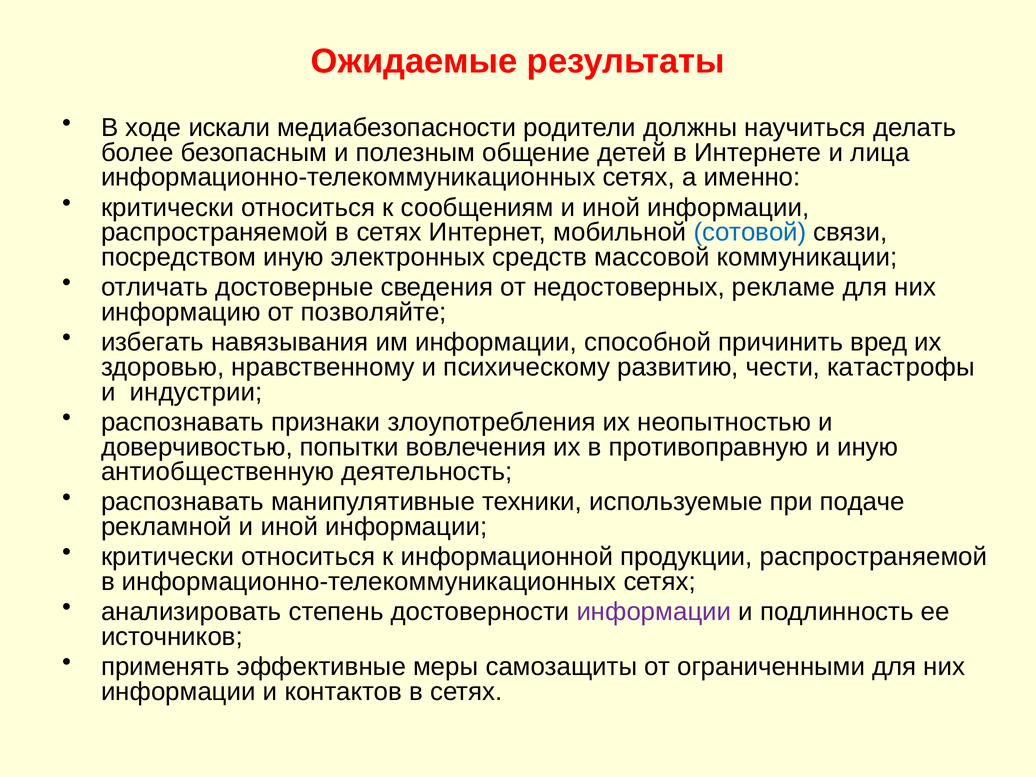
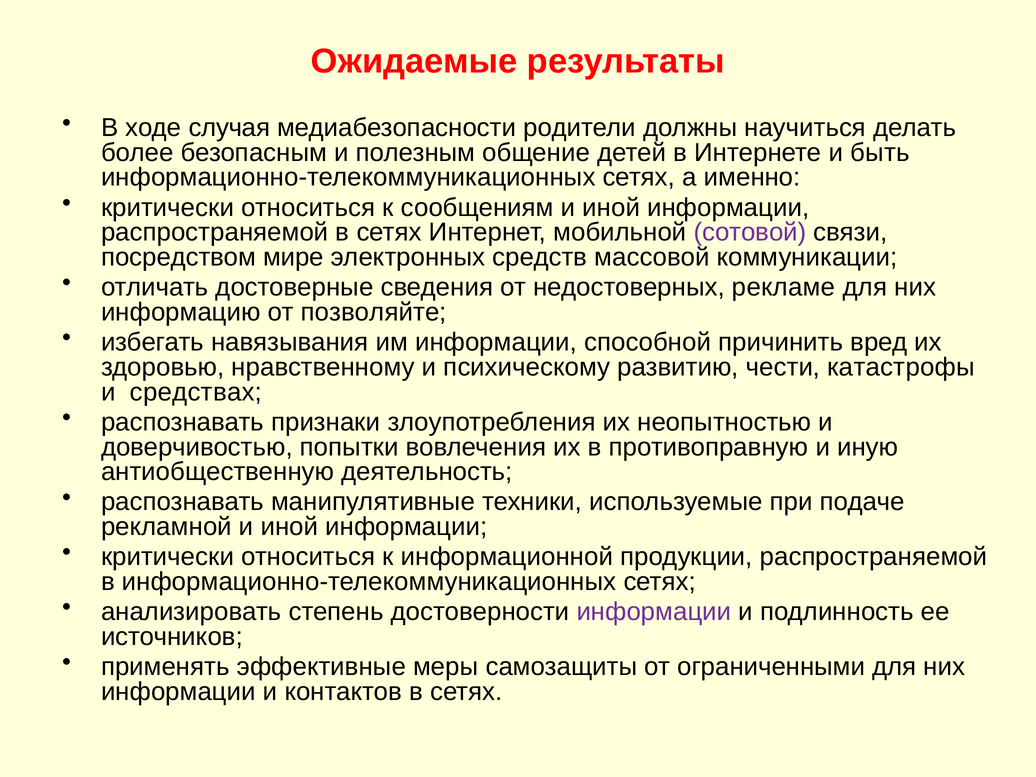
искали: искали -> случая
лица: лица -> быть
сотовой colour: blue -> purple
посредством иную: иную -> мире
индустрии: индустрии -> средствах
